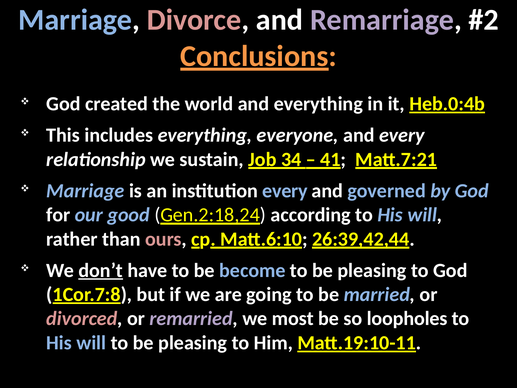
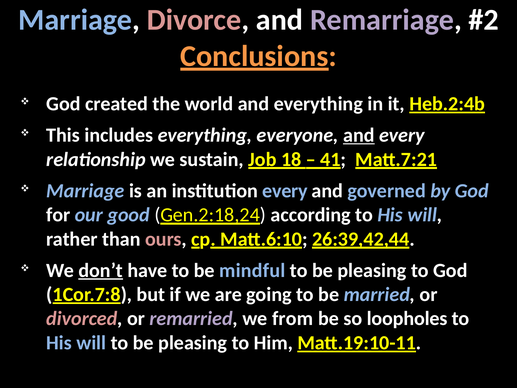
Heb.0:4b: Heb.0:4b -> Heb.2:4b
and at (359, 135) underline: none -> present
34: 34 -> 18
become: become -> mindful
most: most -> from
